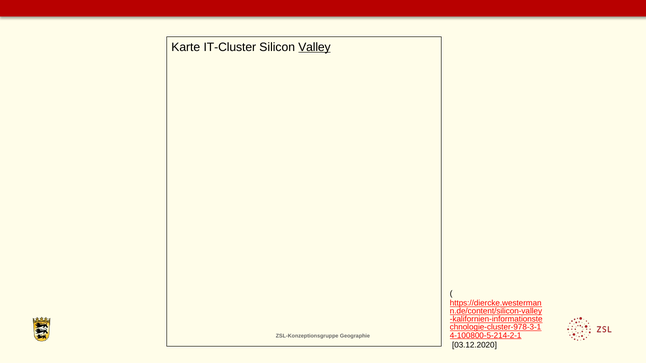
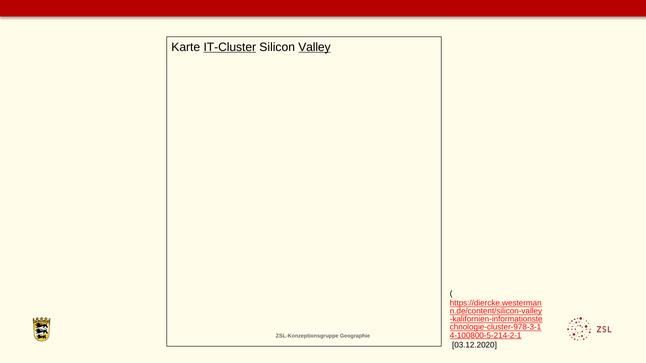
IT-Cluster underline: none -> present
